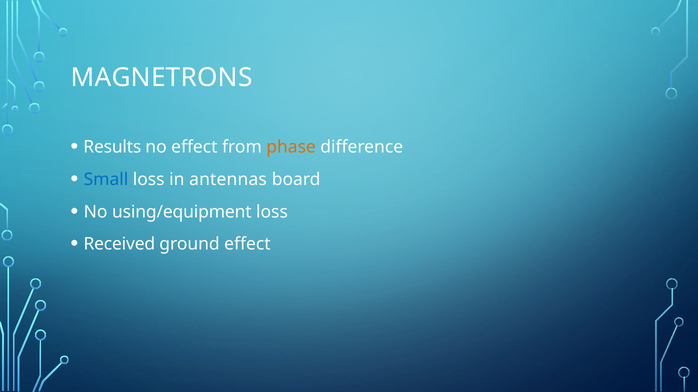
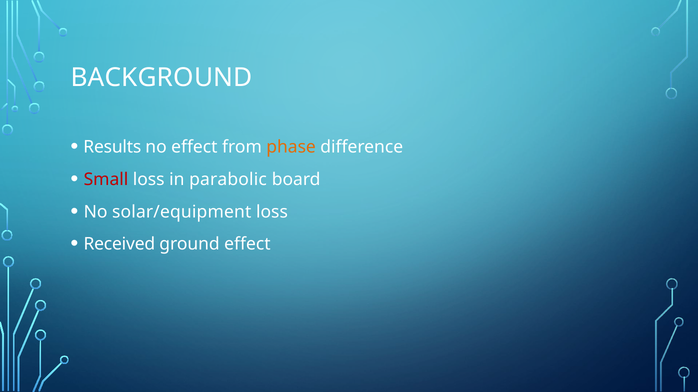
MAGNETRONS: MAGNETRONS -> BACKGROUND
Small colour: blue -> red
antennas: antennas -> parabolic
using/equipment: using/equipment -> solar/equipment
